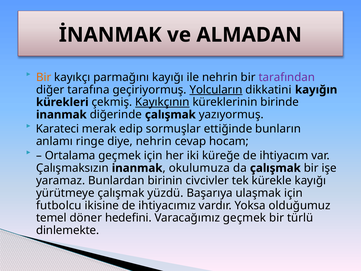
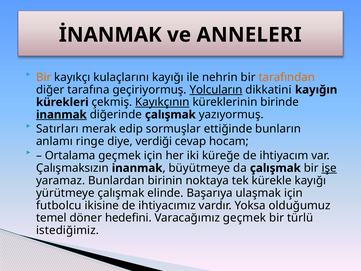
ALMADAN: ALMADAN -> ANNELERI
parmağını: parmağını -> kulaçlarını
tarafından colour: purple -> orange
inanmak at (61, 115) underline: none -> present
Karateci: Karateci -> Satırları
diye nehrin: nehrin -> verdiği
okulumuza: okulumuza -> büyütmeye
işe underline: none -> present
civcivler: civcivler -> noktaya
yüzdü: yüzdü -> elinde
dinlemekte: dinlemekte -> istediğimiz
